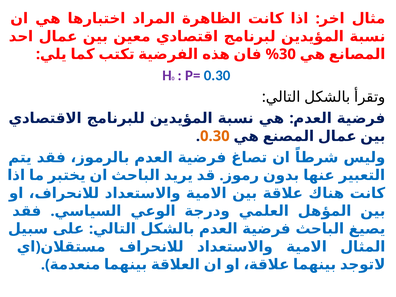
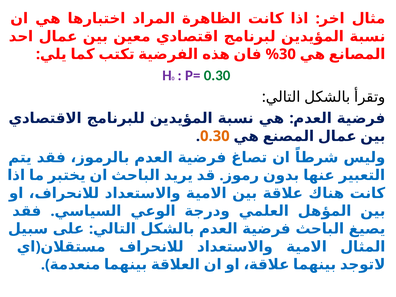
0.30 at (217, 76) colour: blue -> green
